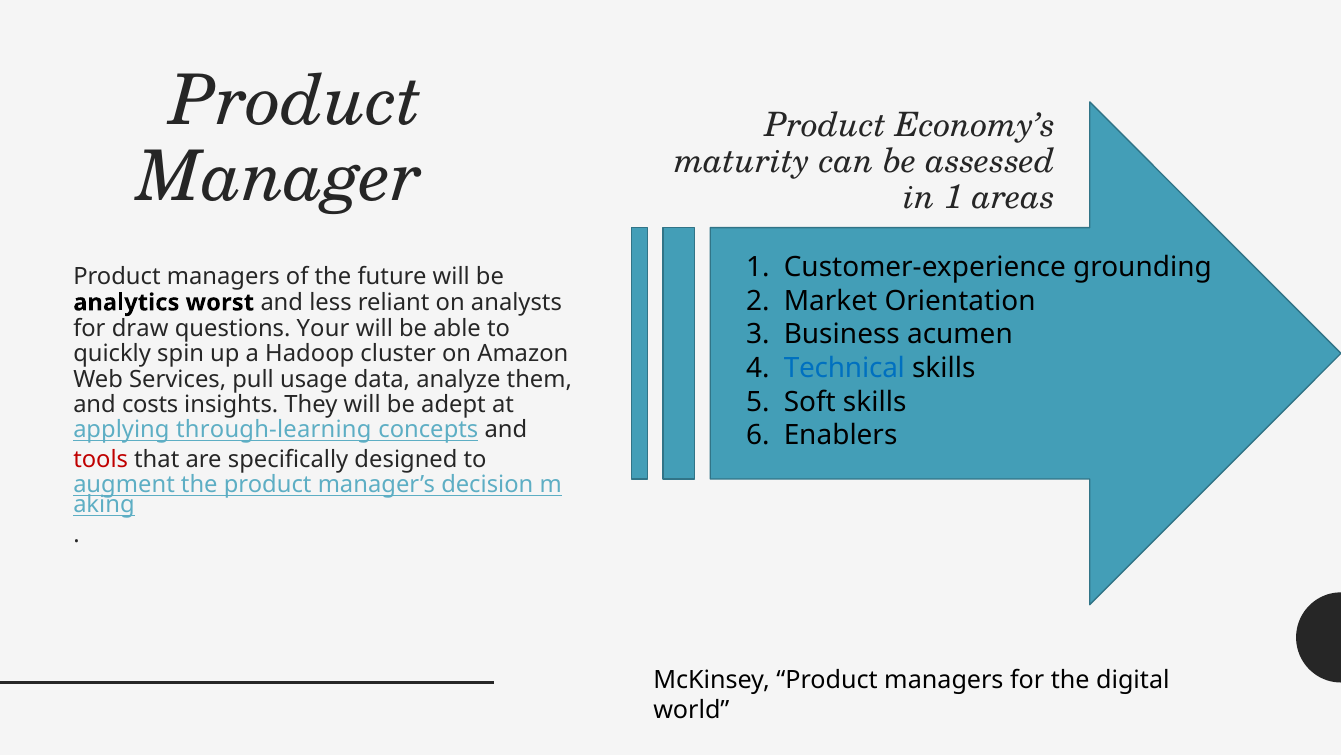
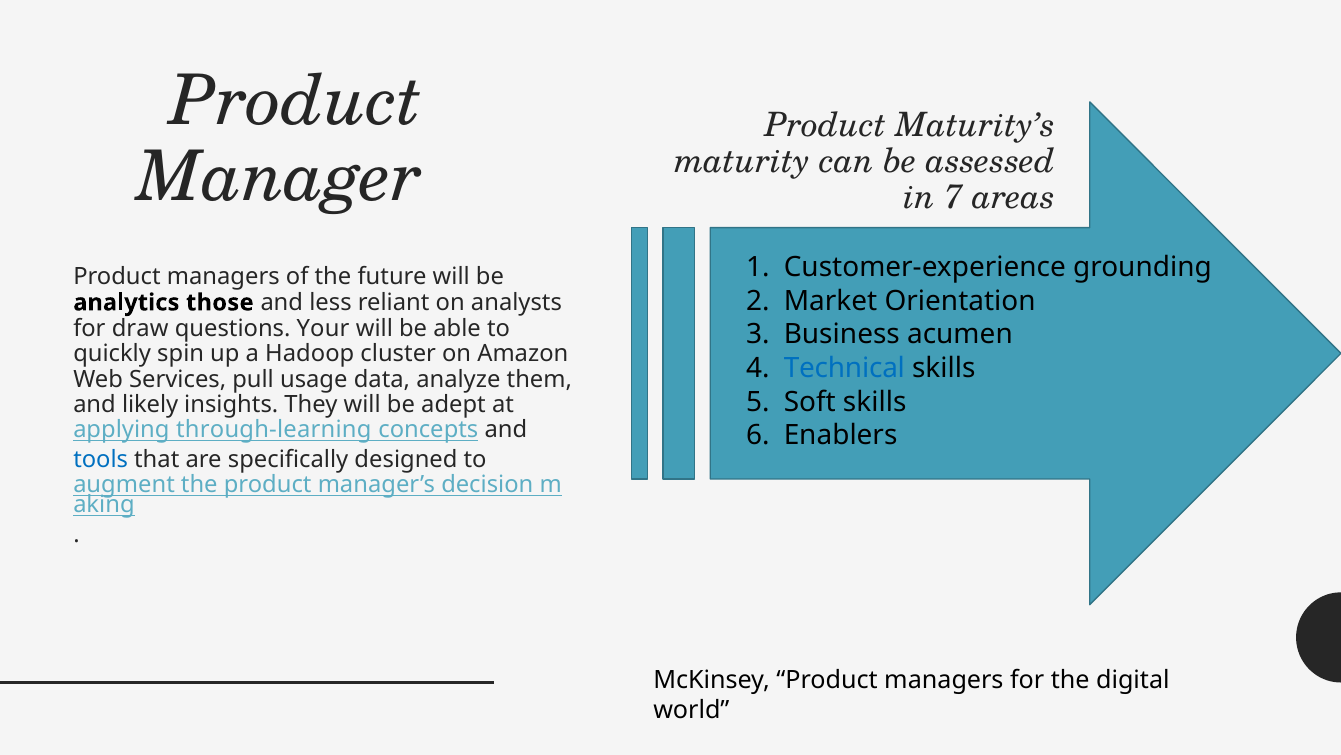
Economy’s: Economy’s -> Maturity’s
in 1: 1 -> 7
worst: worst -> those
costs: costs -> likely
tools colour: red -> blue
